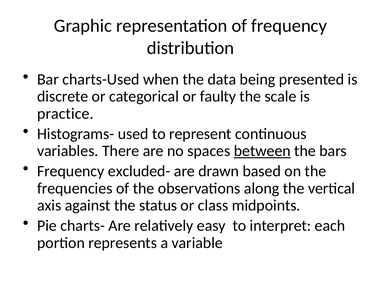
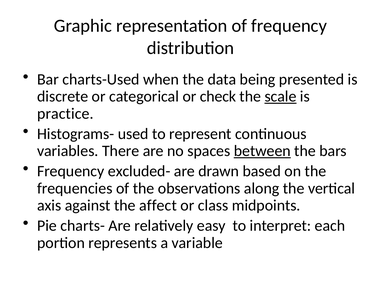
faulty: faulty -> check
scale underline: none -> present
status: status -> affect
